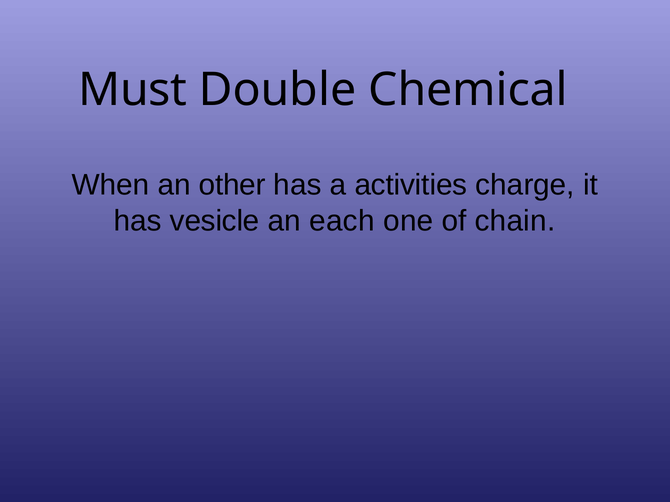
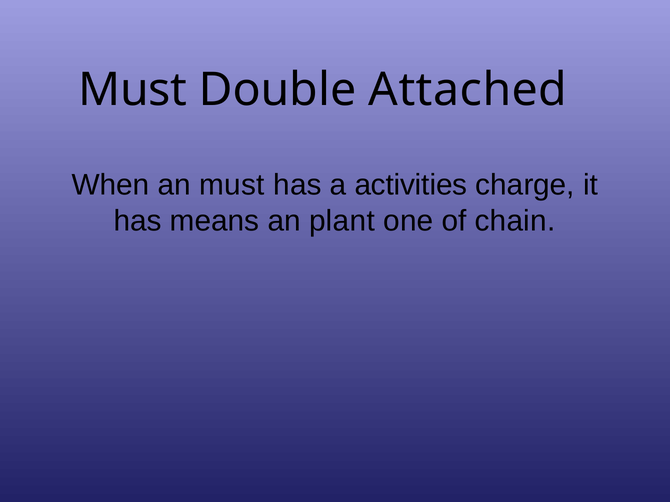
Chemical: Chemical -> Attached
an other: other -> must
vesicle: vesicle -> means
each: each -> plant
